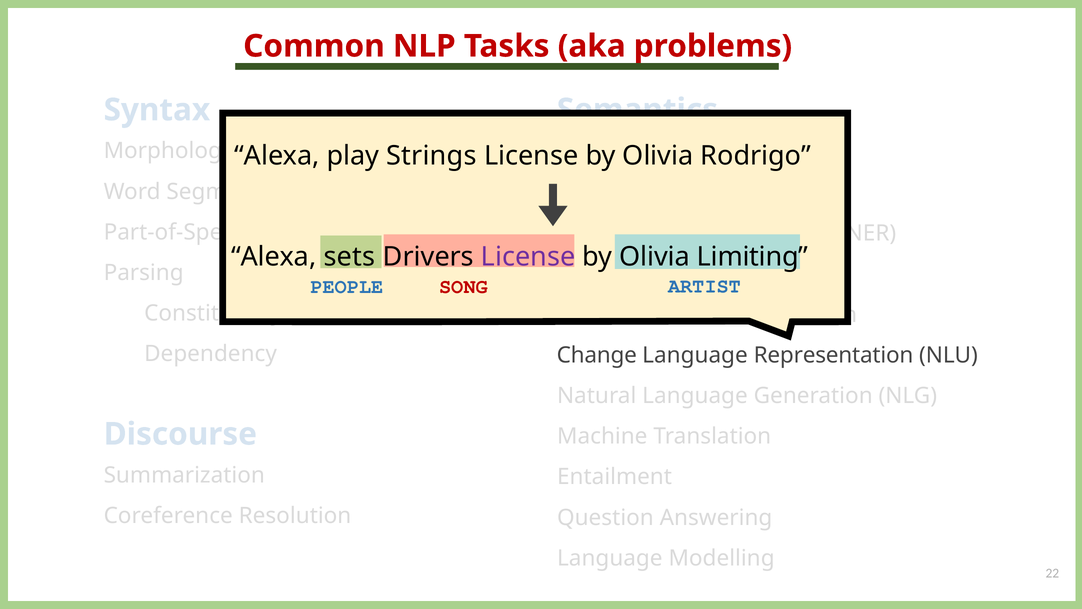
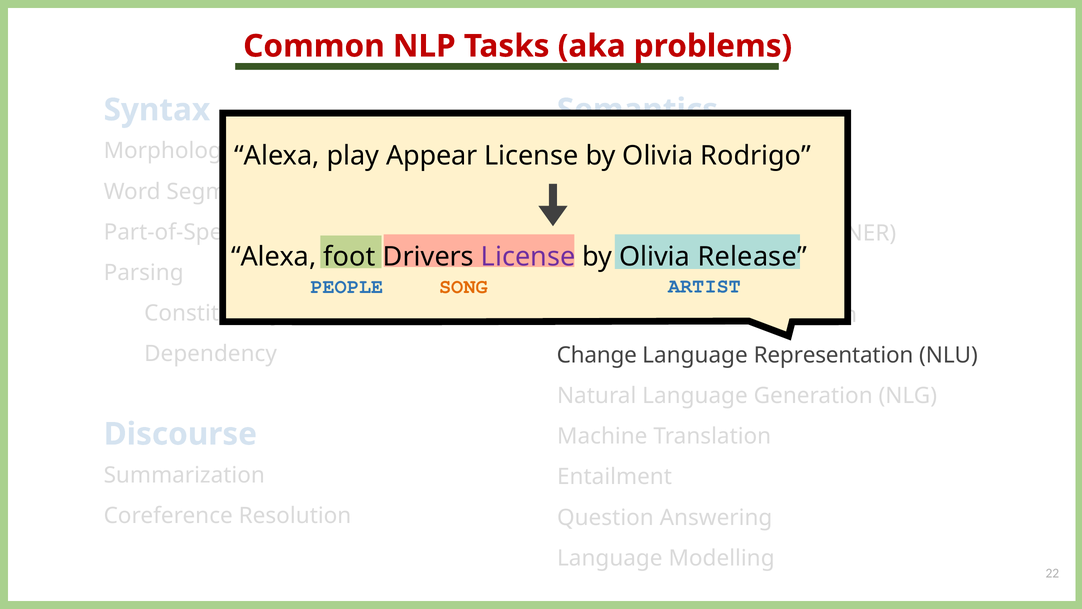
Strings: Strings -> Appear
sets: sets -> foot
Limiting: Limiting -> Release
SONG colour: red -> orange
